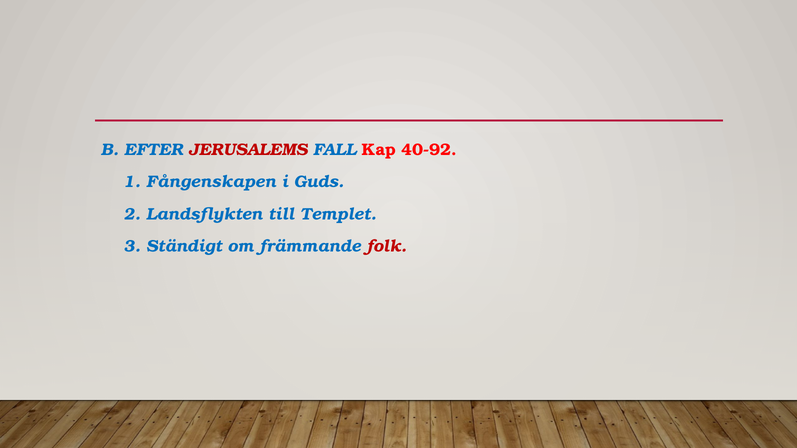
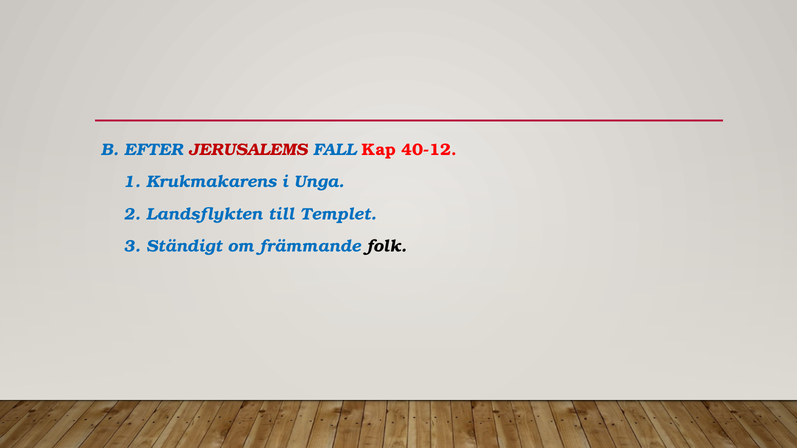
40-92: 40-92 -> 40-12
Fångenskapen: Fångenskapen -> Krukmakarens
Guds: Guds -> Unga
folk colour: red -> black
